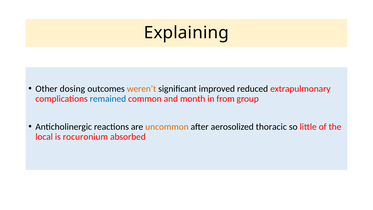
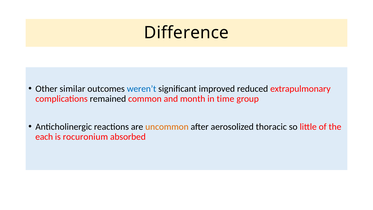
Explaining: Explaining -> Difference
dosing: dosing -> similar
weren’t colour: orange -> blue
remained colour: blue -> black
from: from -> time
local: local -> each
